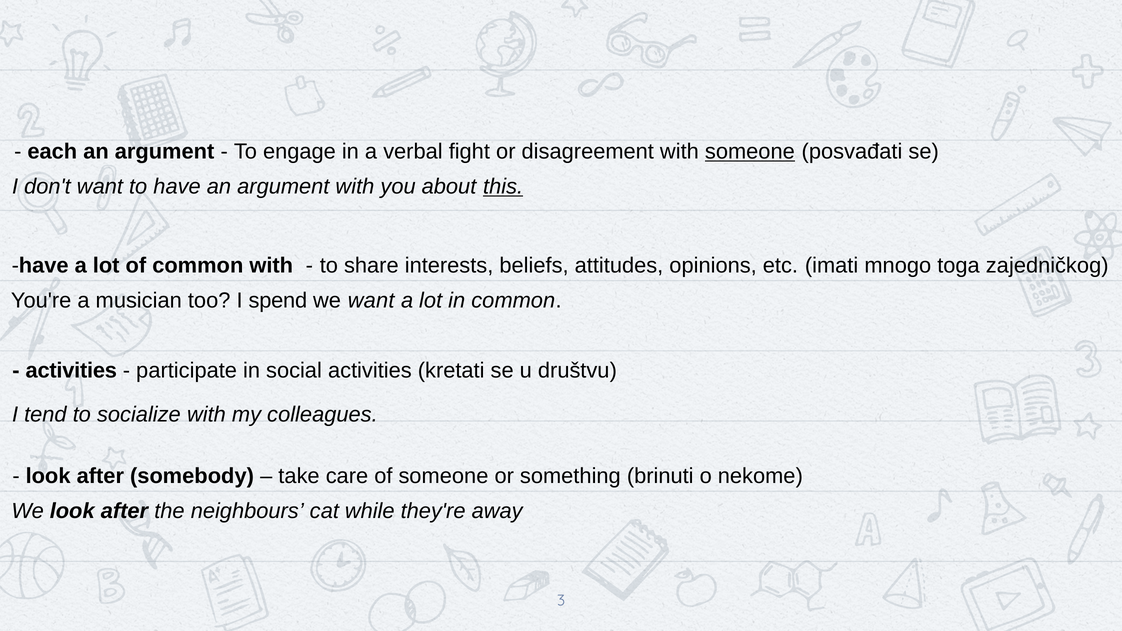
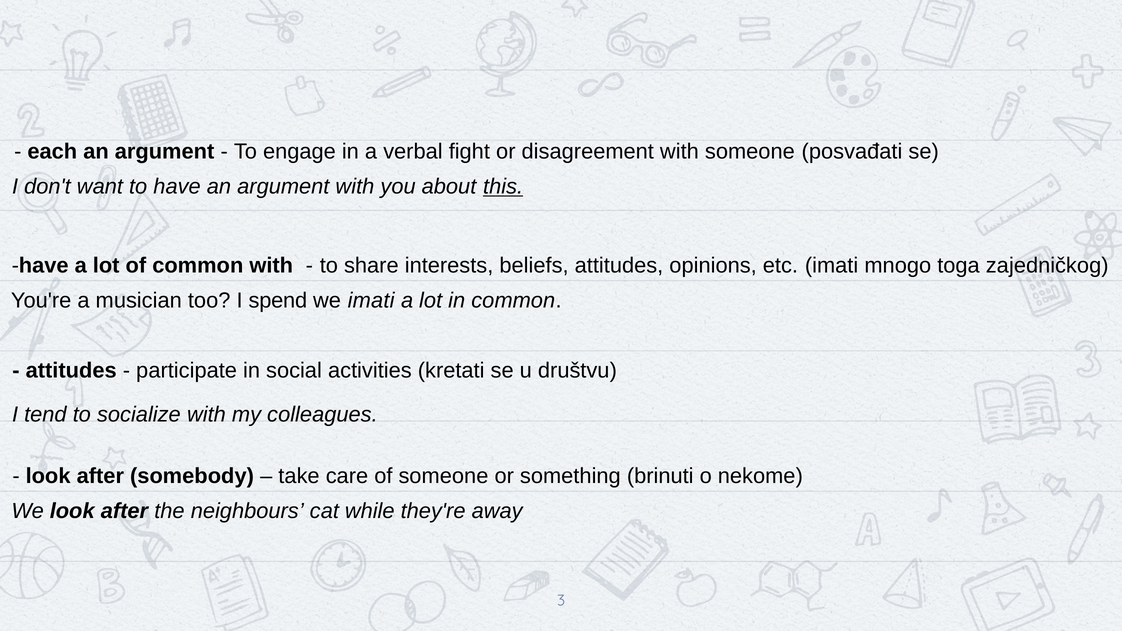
someone at (750, 152) underline: present -> none
we want: want -> imati
activities at (71, 371): activities -> attitudes
